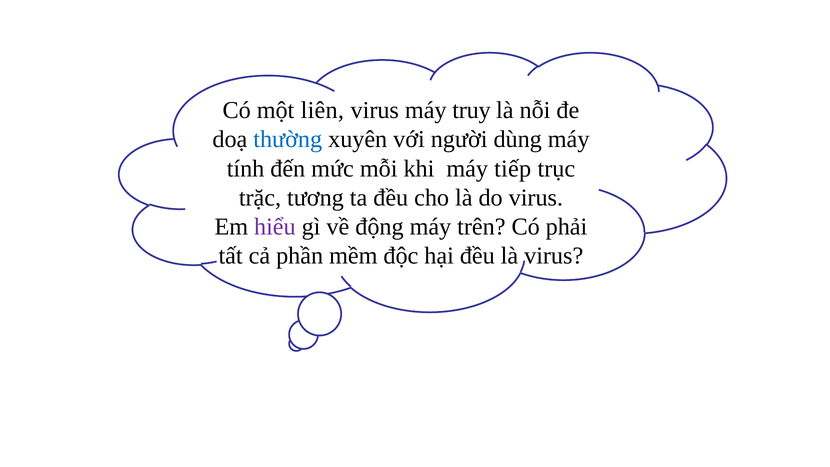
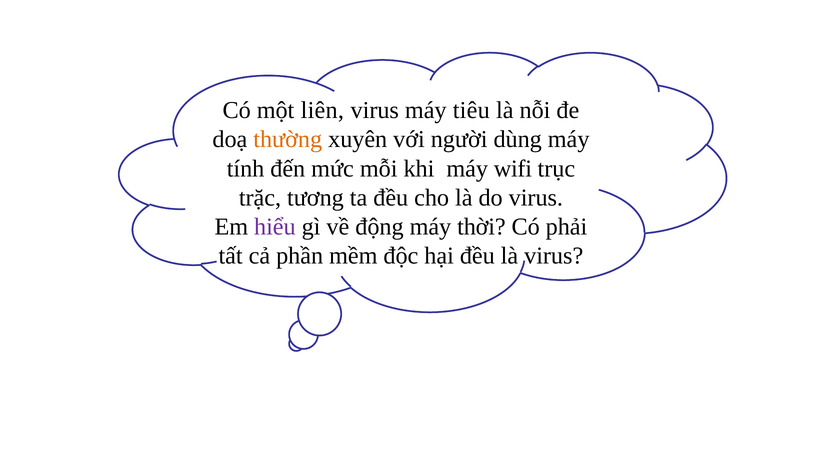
truy: truy -> tiêu
thường colour: blue -> orange
tiếp: tiếp -> wifi
trên: trên -> thời
